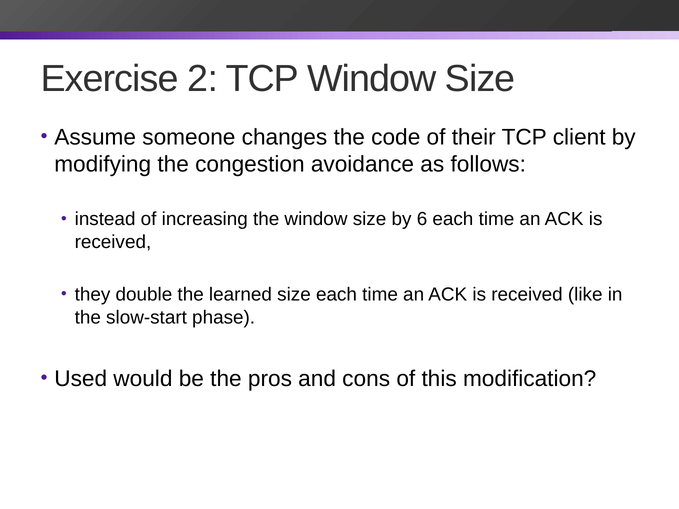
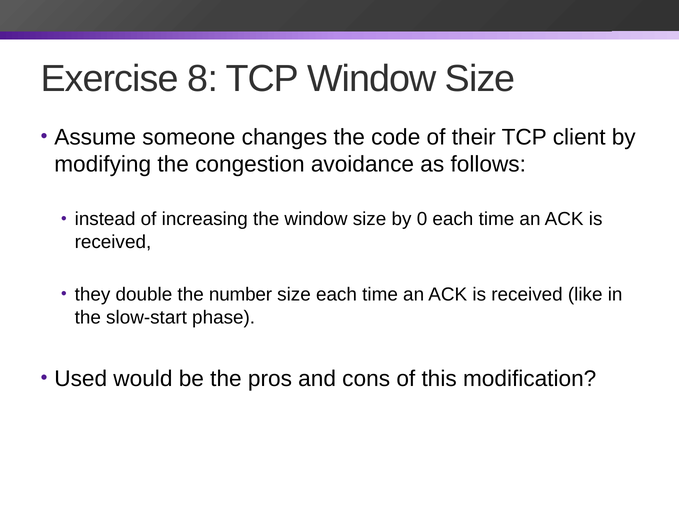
2: 2 -> 8
6: 6 -> 0
learned: learned -> number
